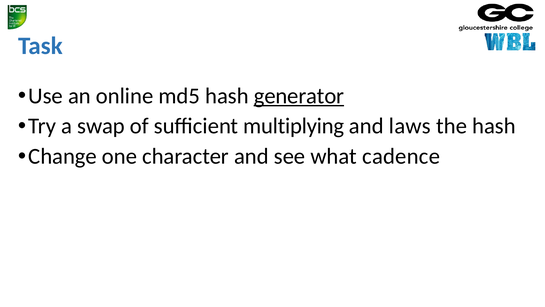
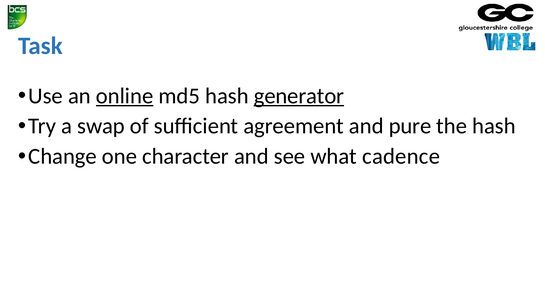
online underline: none -> present
multiplying: multiplying -> agreement
laws: laws -> pure
